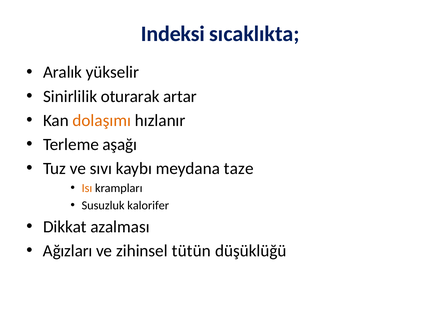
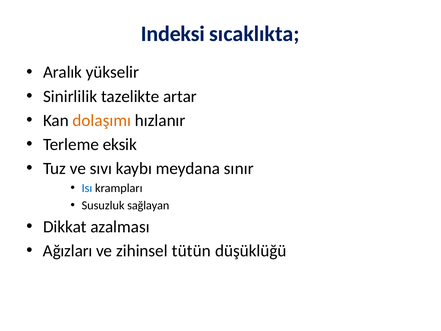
oturarak: oturarak -> tazelikte
aşağı: aşağı -> eksik
taze: taze -> sınır
Isı colour: orange -> blue
kalorifer: kalorifer -> sağlayan
